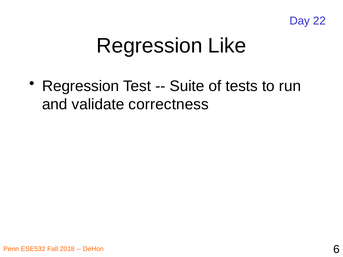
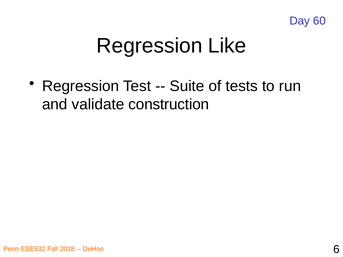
22: 22 -> 60
correctness: correctness -> construction
